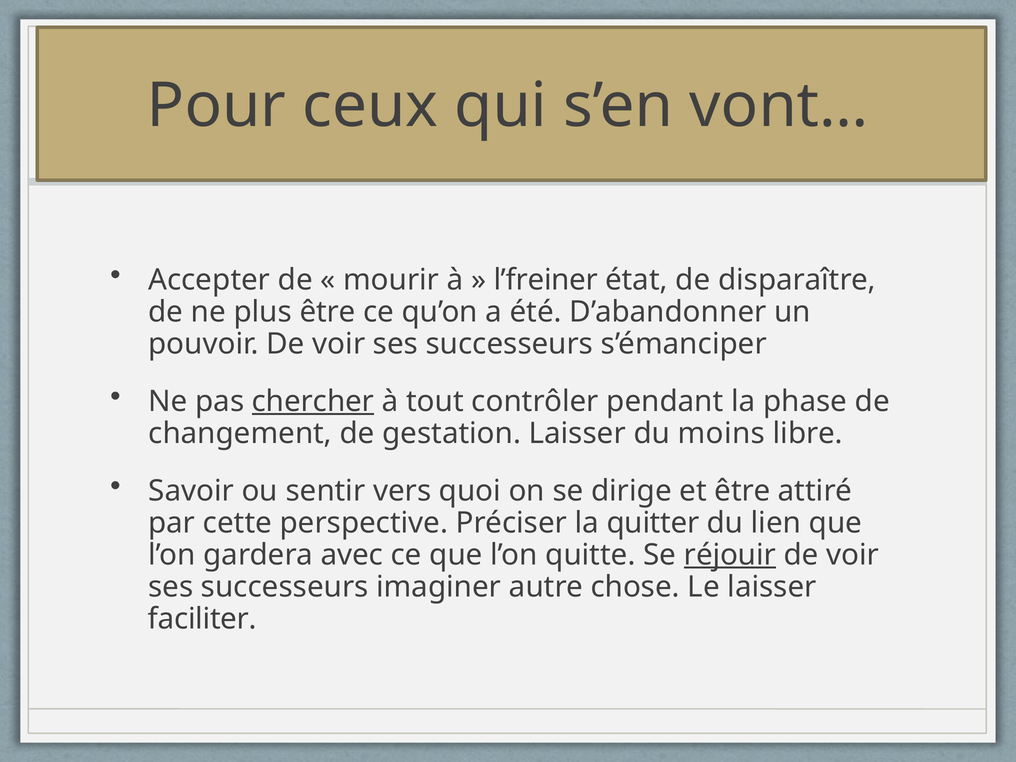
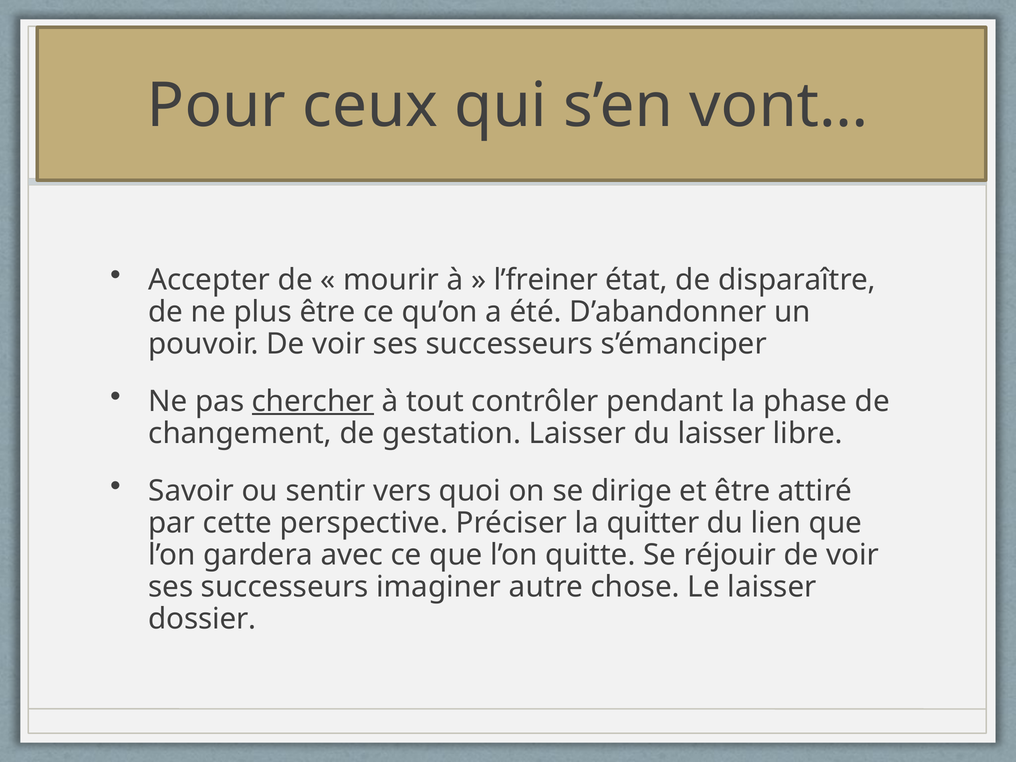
du moins: moins -> laisser
réjouir underline: present -> none
faciliter: faciliter -> dossier
